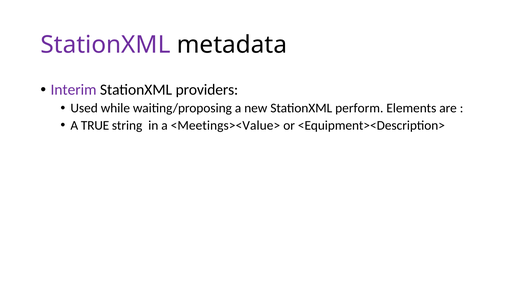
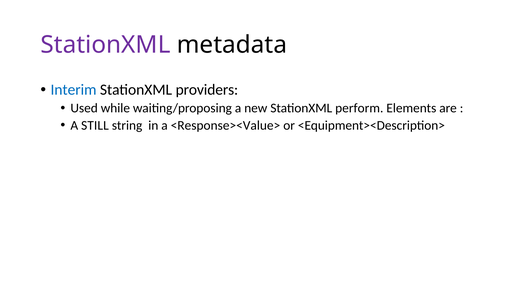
Interim colour: purple -> blue
TRUE: TRUE -> STILL
<Meetings><Value>: <Meetings><Value> -> <Response><Value>
